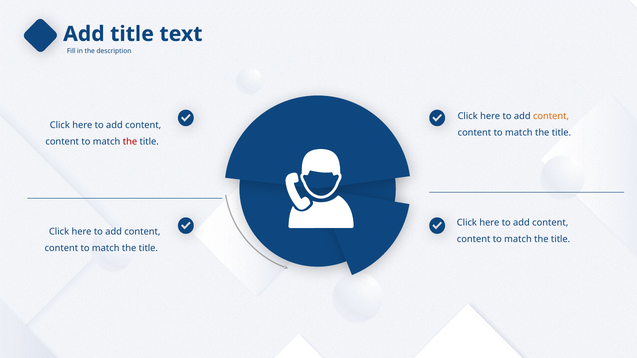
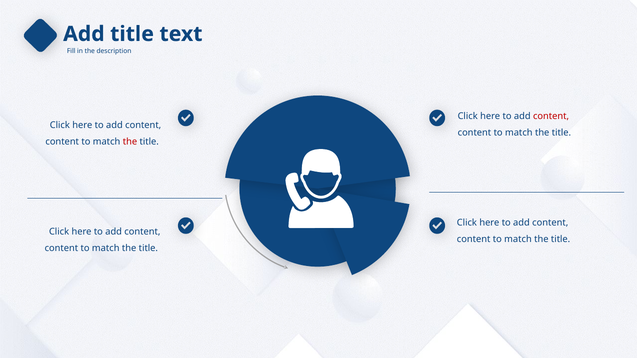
content at (551, 116) colour: orange -> red
